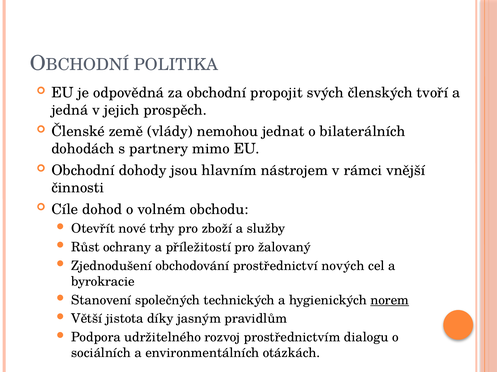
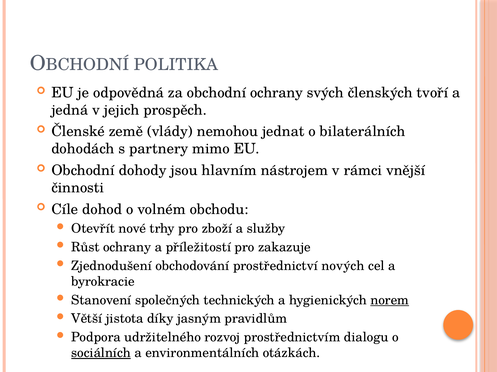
obchodní propojit: propojit -> ochrany
žalovaný: žalovaný -> zakazuje
sociálních underline: none -> present
